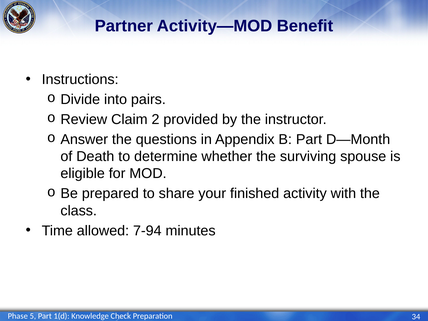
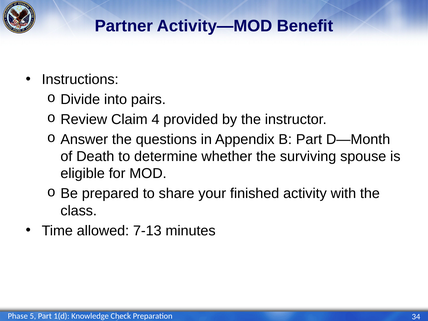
2: 2 -> 4
7-94: 7-94 -> 7-13
